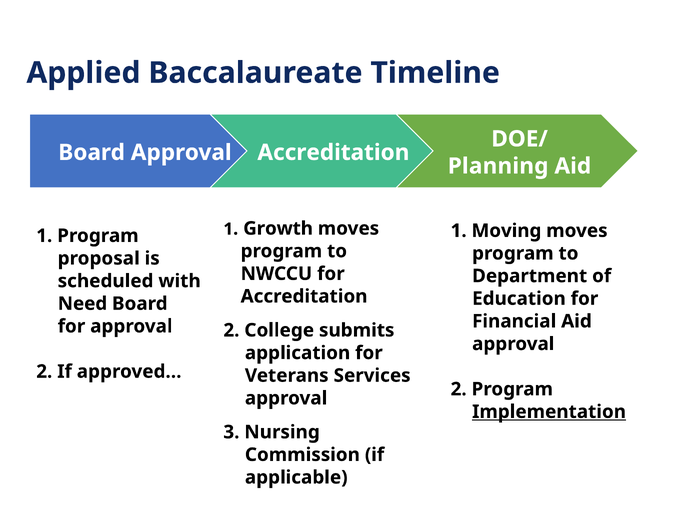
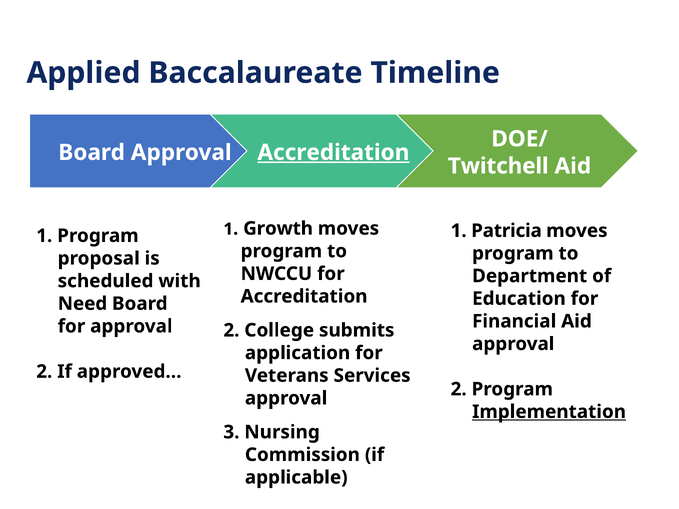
Accreditation at (333, 153) underline: none -> present
Planning: Planning -> Twitchell
Moving: Moving -> Patricia
